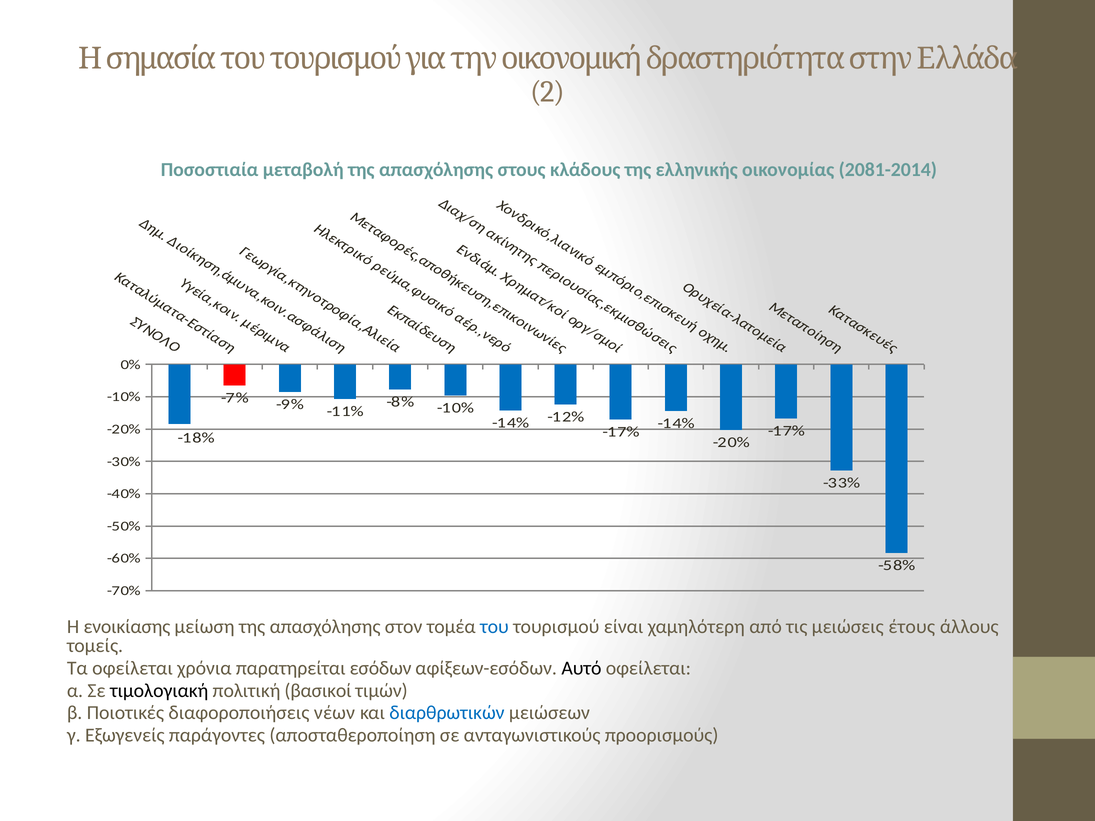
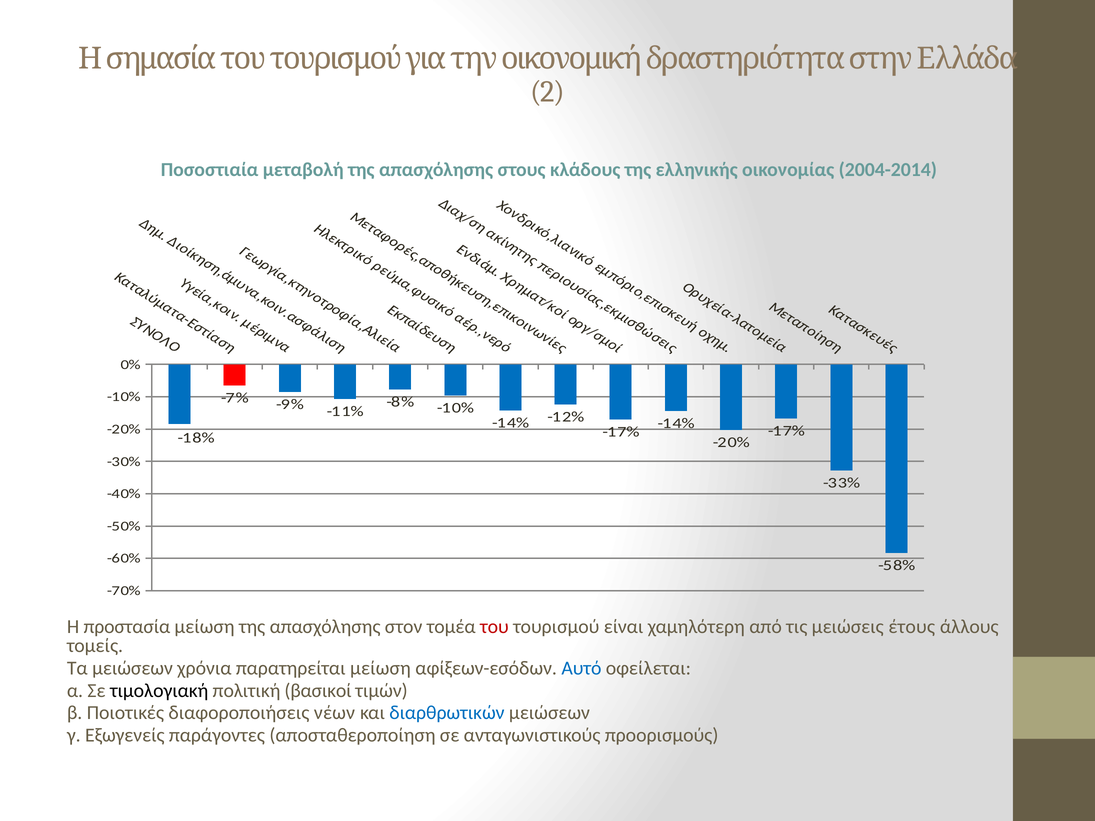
2081-2014: 2081-2014 -> 2004-2014
ενοικίασης: ενοικίασης -> προστασία
του colour: blue -> red
Τα οφείλεται: οφείλεται -> μειώσεων
παρατηρείται εσόδων: εσόδων -> μείωση
Αυτό colour: black -> blue
